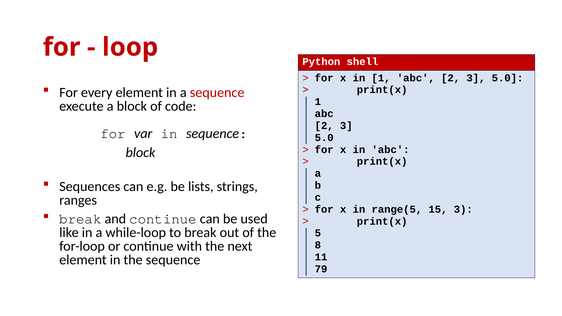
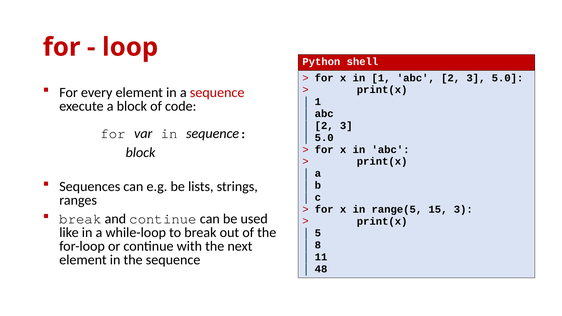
79: 79 -> 48
